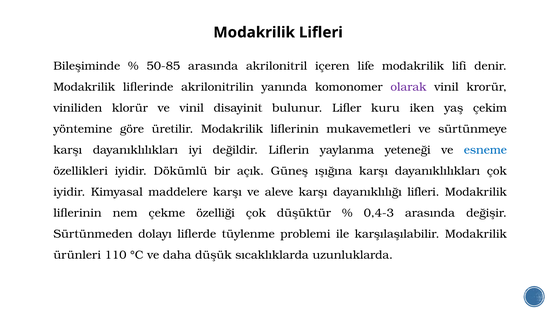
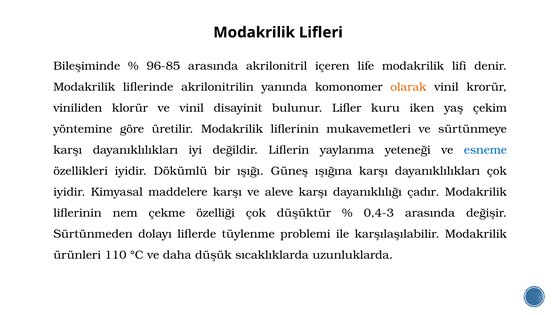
50-85: 50-85 -> 96-85
olarak colour: purple -> orange
açık: açık -> ışığı
dayanıklılığı lifleri: lifleri -> çadır
